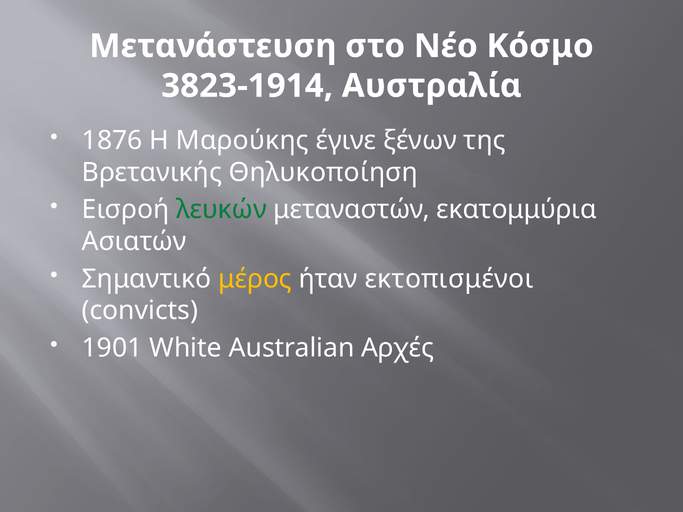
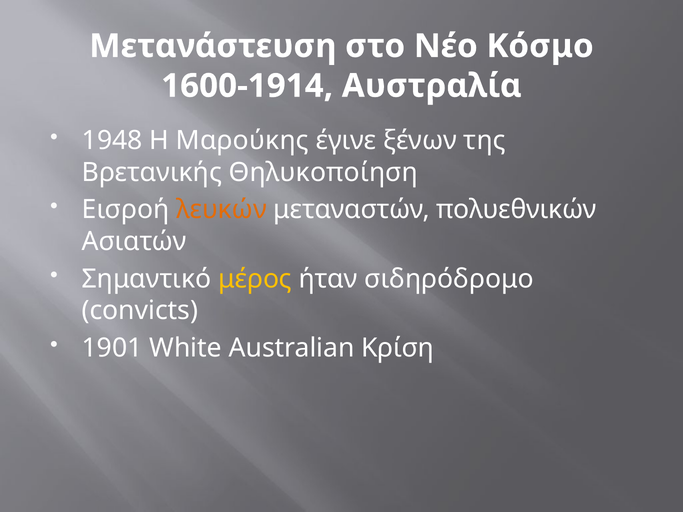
3823-1914: 3823-1914 -> 1600-1914
1876: 1876 -> 1948
λευκών colour: green -> orange
εκατομμύρια: εκατομμύρια -> πολυεθνικών
εκτοπισμένοι: εκτοπισμένοι -> σιδηρόδρομο
Αρχές: Αρχές -> Κρίση
